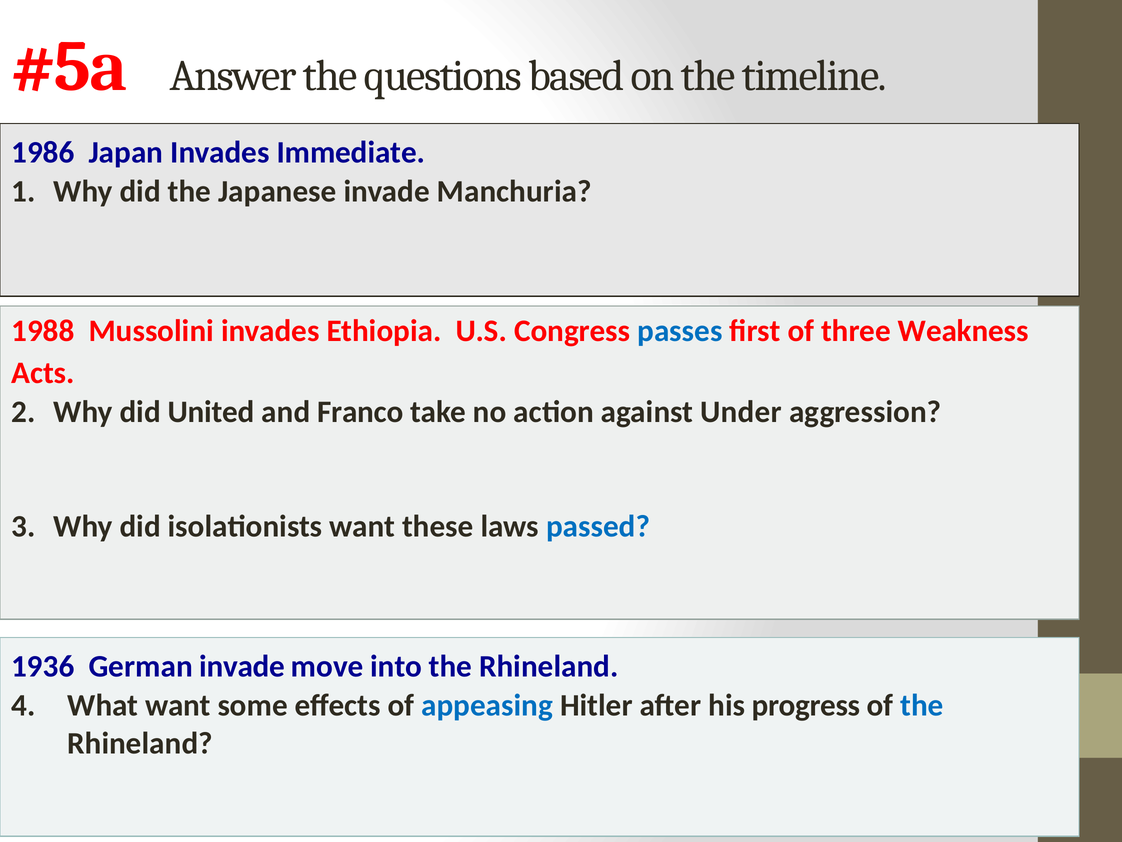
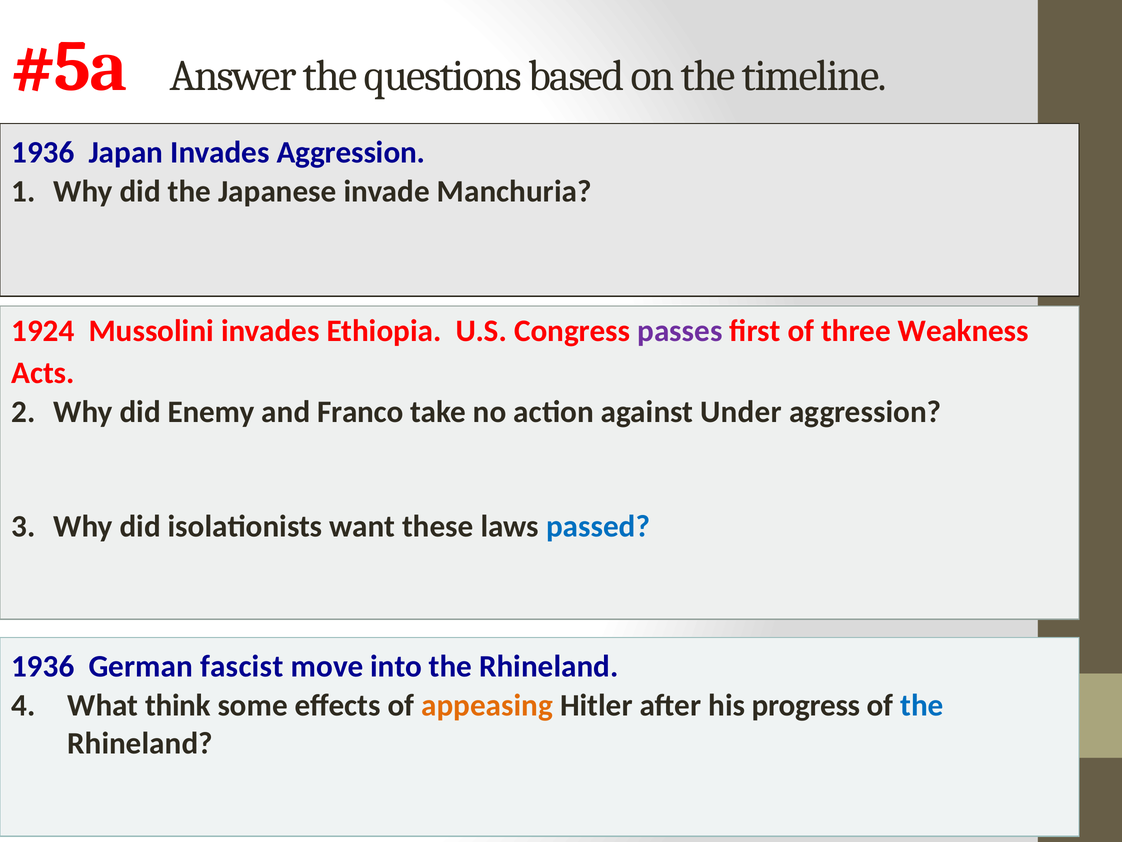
1986 at (43, 152): 1986 -> 1936
Invades Immediate: Immediate -> Aggression
1988: 1988 -> 1924
passes colour: blue -> purple
United: United -> Enemy
German invade: invade -> fascist
What want: want -> think
appeasing colour: blue -> orange
